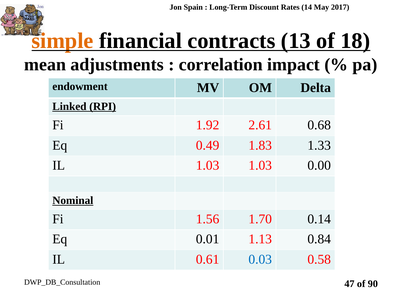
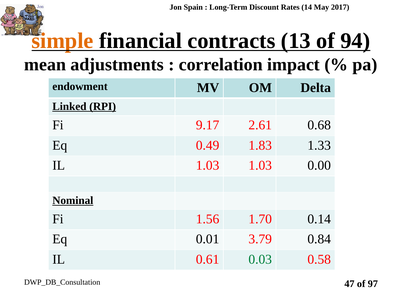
18: 18 -> 94
1.92: 1.92 -> 9.17
1.13: 1.13 -> 3.79
0.03 colour: blue -> green
90: 90 -> 97
